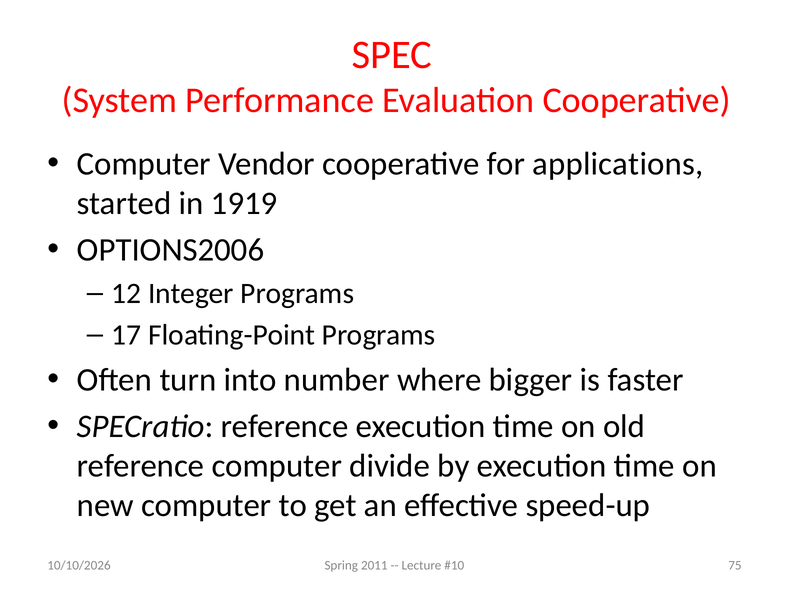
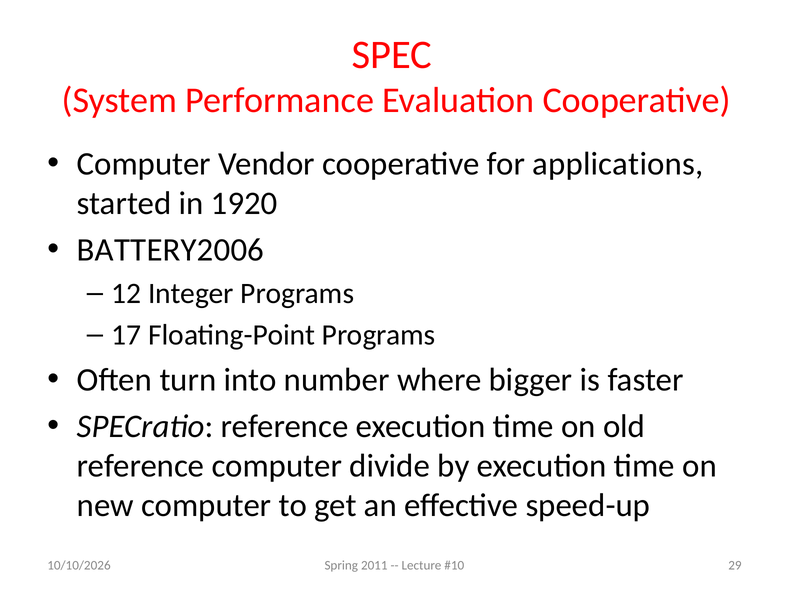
1919: 1919 -> 1920
OPTIONS2006: OPTIONS2006 -> BATTERY2006
75: 75 -> 29
